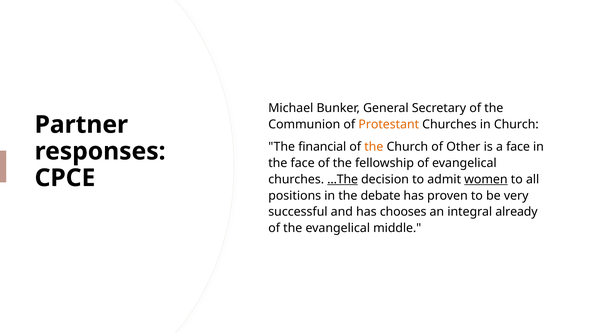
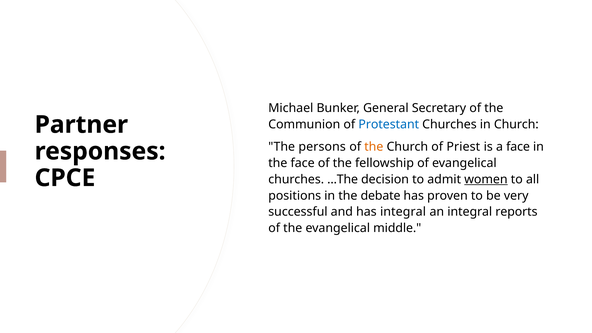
Protestant colour: orange -> blue
financial: financial -> persons
Other: Other -> Priest
...The underline: present -> none
has chooses: chooses -> integral
already: already -> reports
